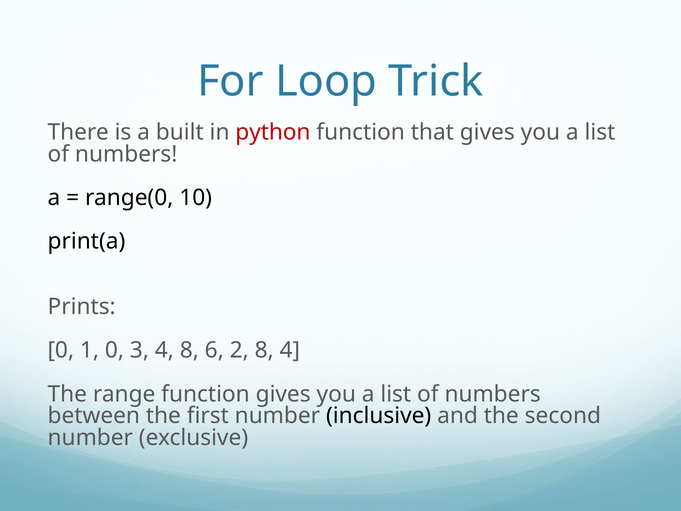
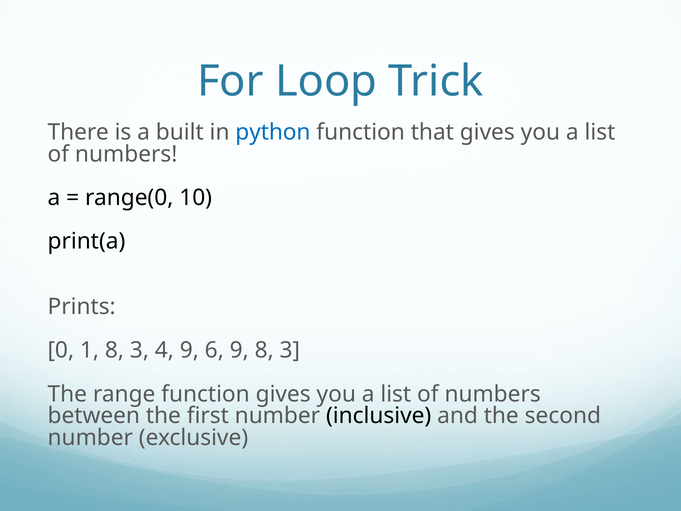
python colour: red -> blue
1 0: 0 -> 8
4 8: 8 -> 9
6 2: 2 -> 9
4 at (290, 350): 4 -> 3
